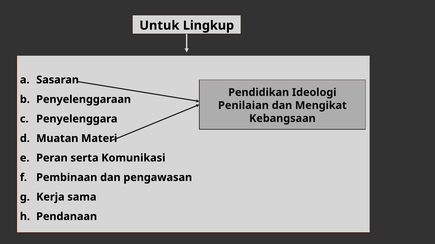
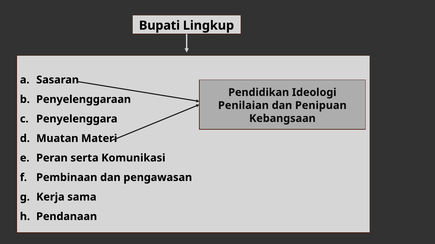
Untuk: Untuk -> Bupati
Mengikat: Mengikat -> Penipuan
